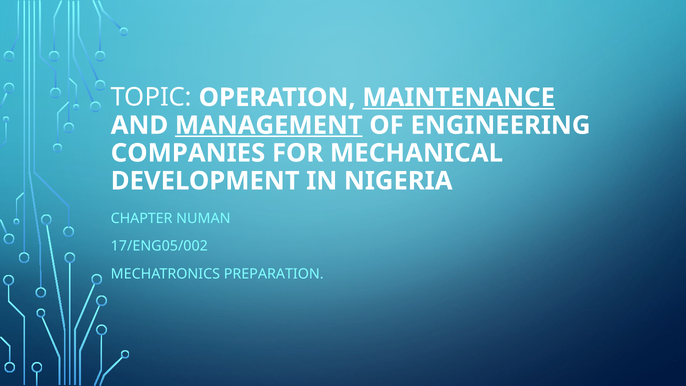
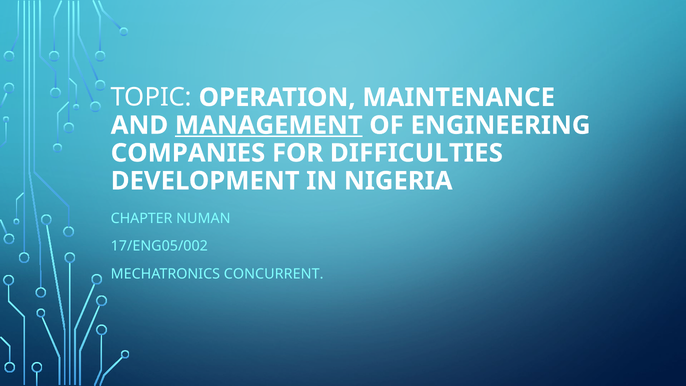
MAINTENANCE underline: present -> none
MECHANICAL: MECHANICAL -> DIFFICULTIES
PREPARATION: PREPARATION -> CONCURRENT
